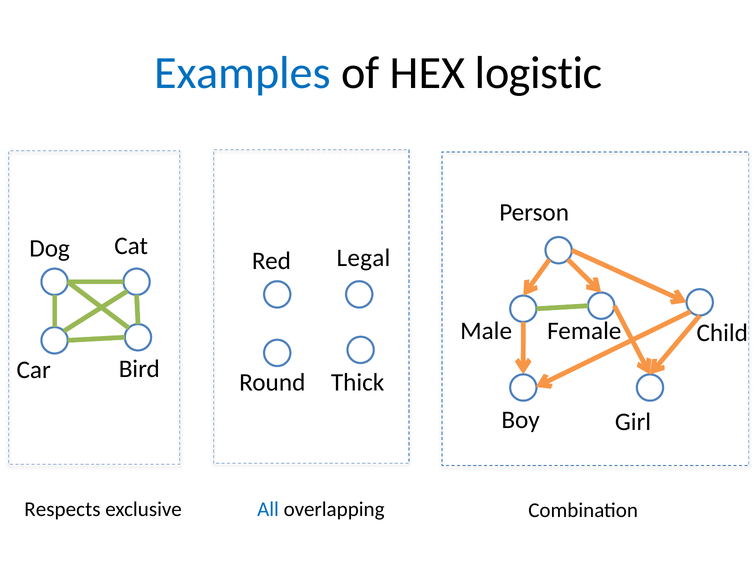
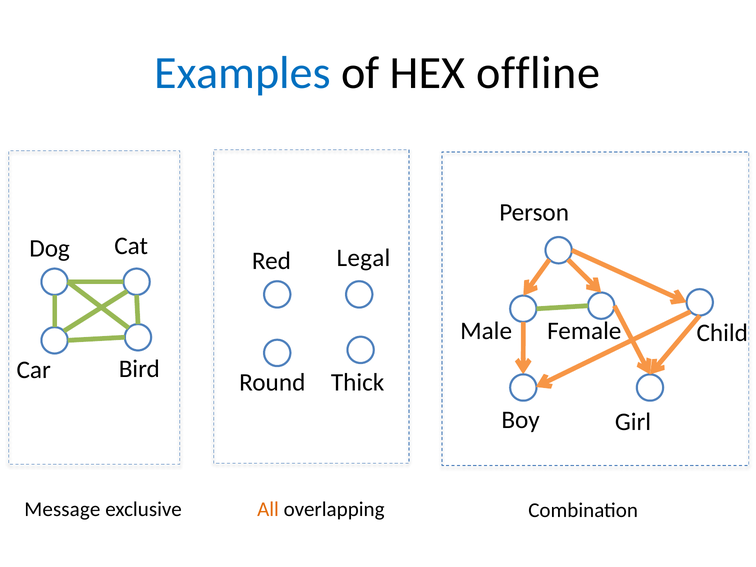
logistic: logistic -> offline
Respects: Respects -> Message
All colour: blue -> orange
